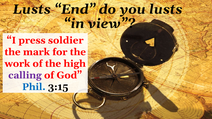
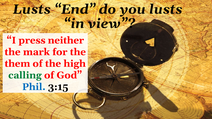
soldier: soldier -> neither
work: work -> them
calling colour: purple -> green
